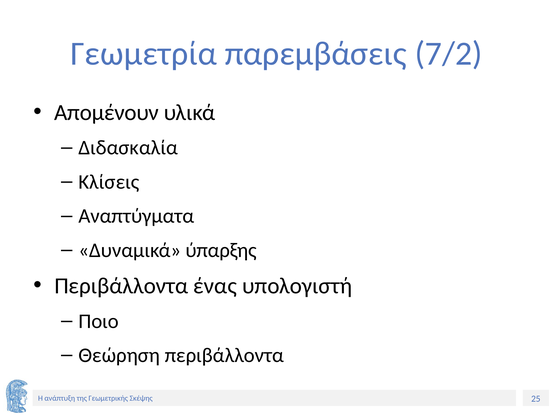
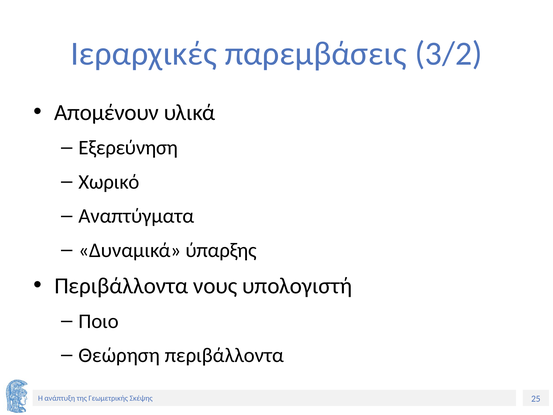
Γεωμετρία: Γεωμετρία -> Ιεραρχικές
7/2: 7/2 -> 3/2
Διδασκαλία: Διδασκαλία -> Εξερεύνηση
Κλίσεις: Κλίσεις -> Χωρικό
ένας: ένας -> νους
